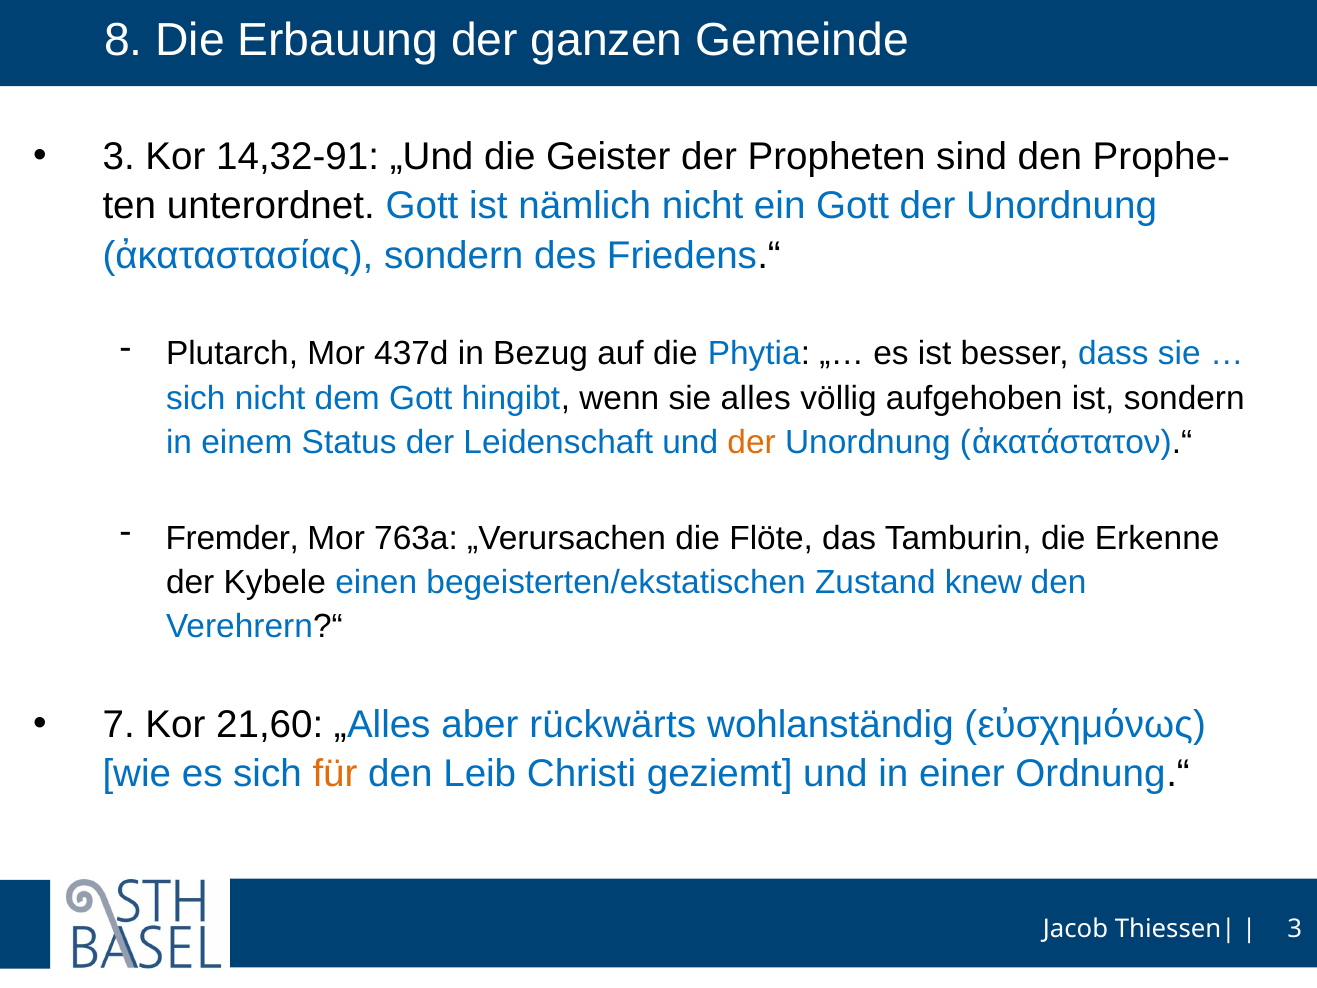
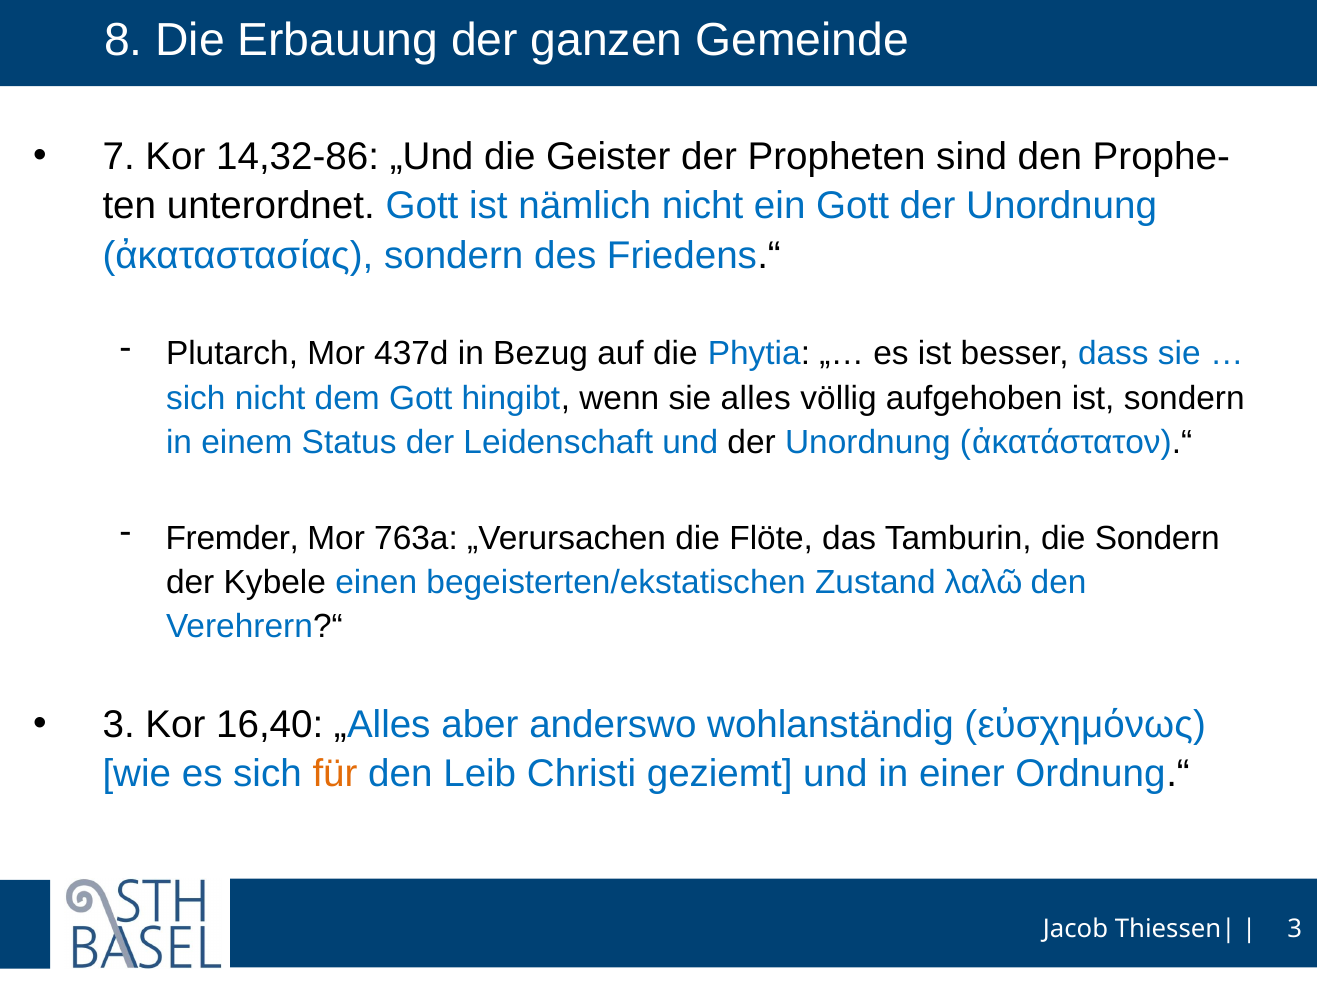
3 at (119, 156): 3 -> 7
14,32-91: 14,32-91 -> 14,32-86
der at (752, 442) colour: orange -> black
die Erkenne: Erkenne -> Sondern
knew: knew -> λαλῶ
7 at (119, 725): 7 -> 3
21,60: 21,60 -> 16,40
rückwärts: rückwärts -> anderswo
